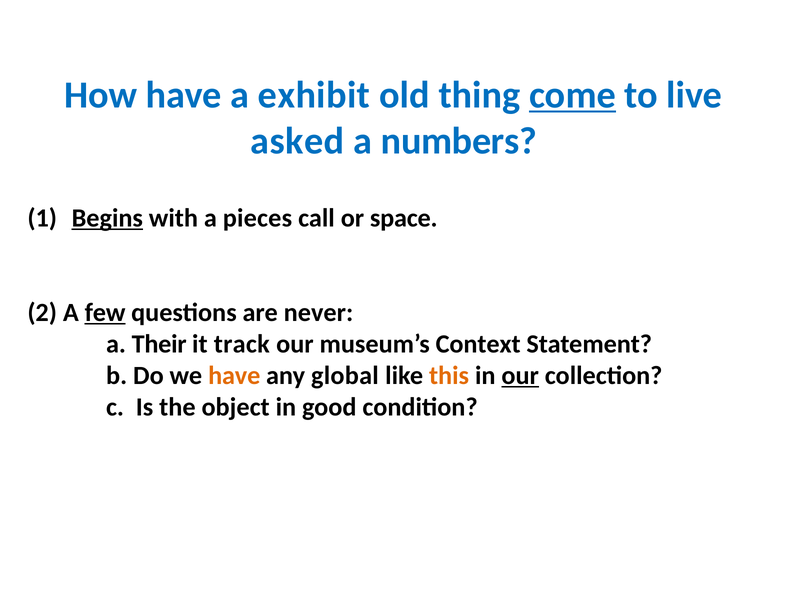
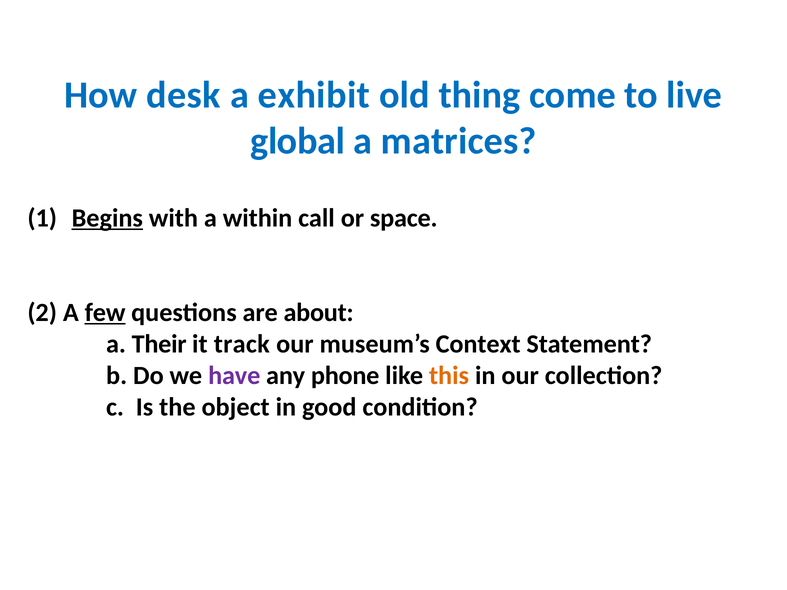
How have: have -> desk
come underline: present -> none
asked: asked -> global
numbers: numbers -> matrices
pieces: pieces -> within
never: never -> about
have at (234, 376) colour: orange -> purple
global: global -> phone
our at (520, 376) underline: present -> none
